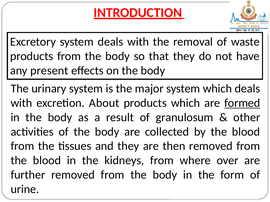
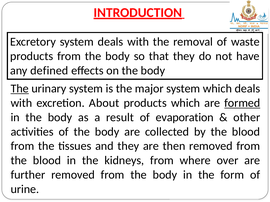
present: present -> defined
The at (20, 89) underline: none -> present
granulosum: granulosum -> evaporation
